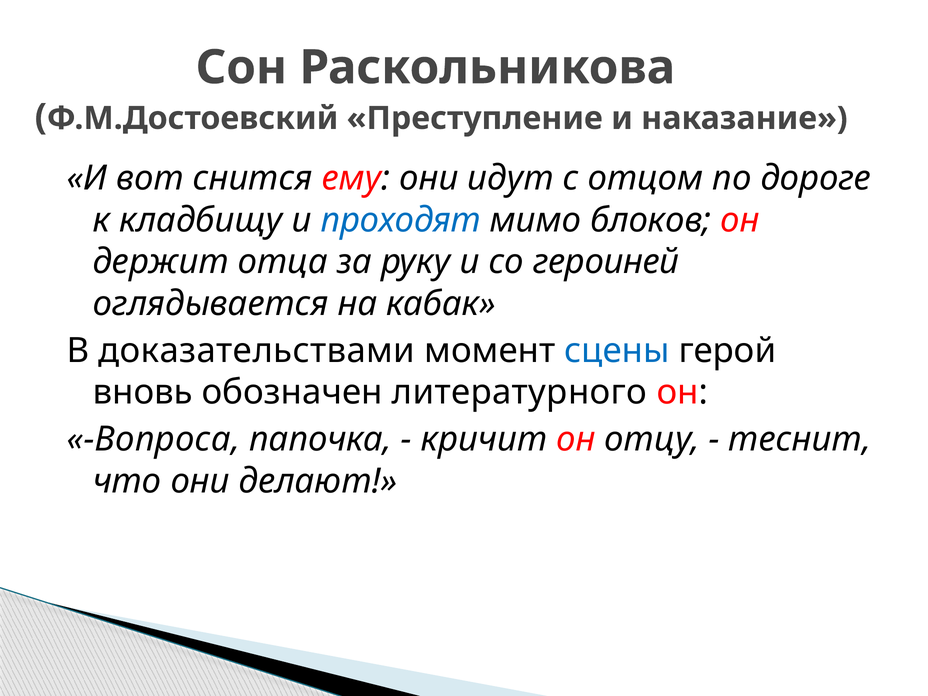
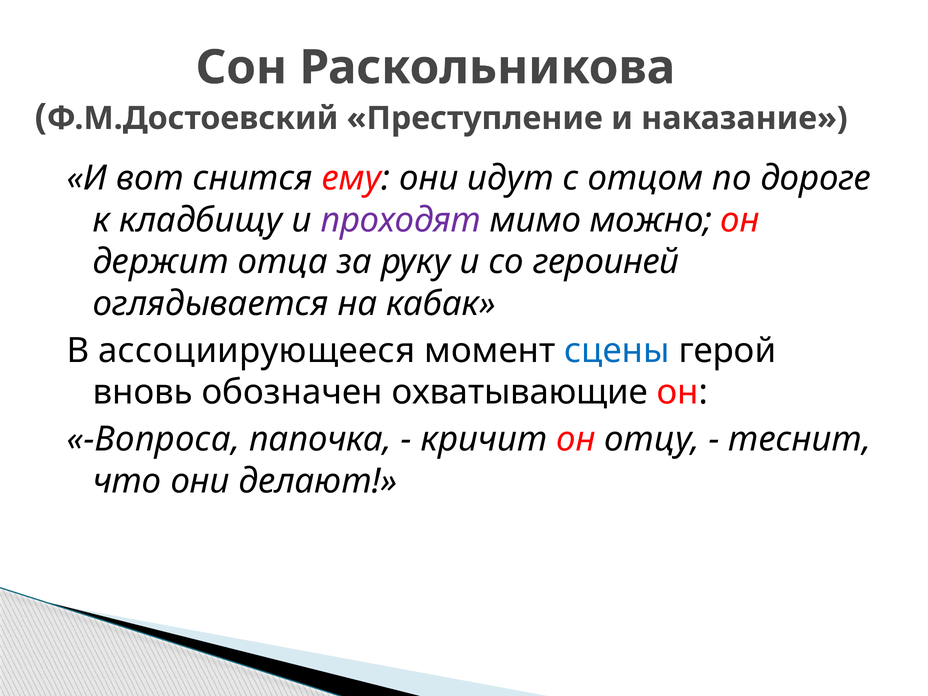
проходят colour: blue -> purple
блоков: блоков -> можно
доказательствами: доказательствами -> ассоциирующееся
литературного: литературного -> охватывающие
